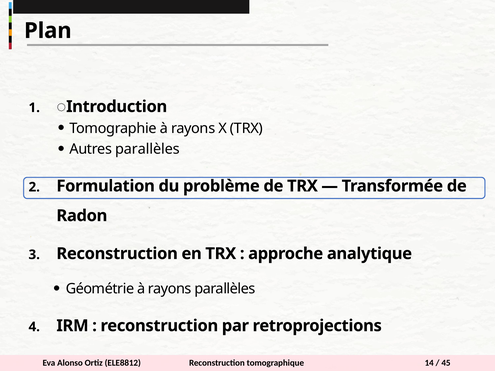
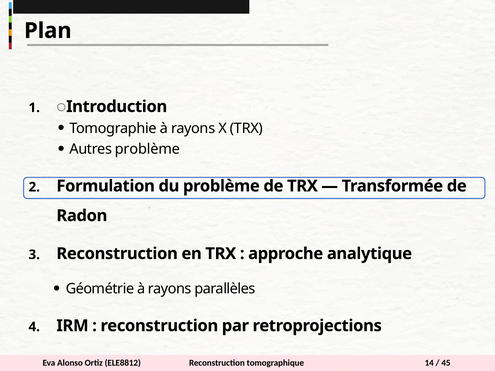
Autres parallèles: parallèles -> problème
